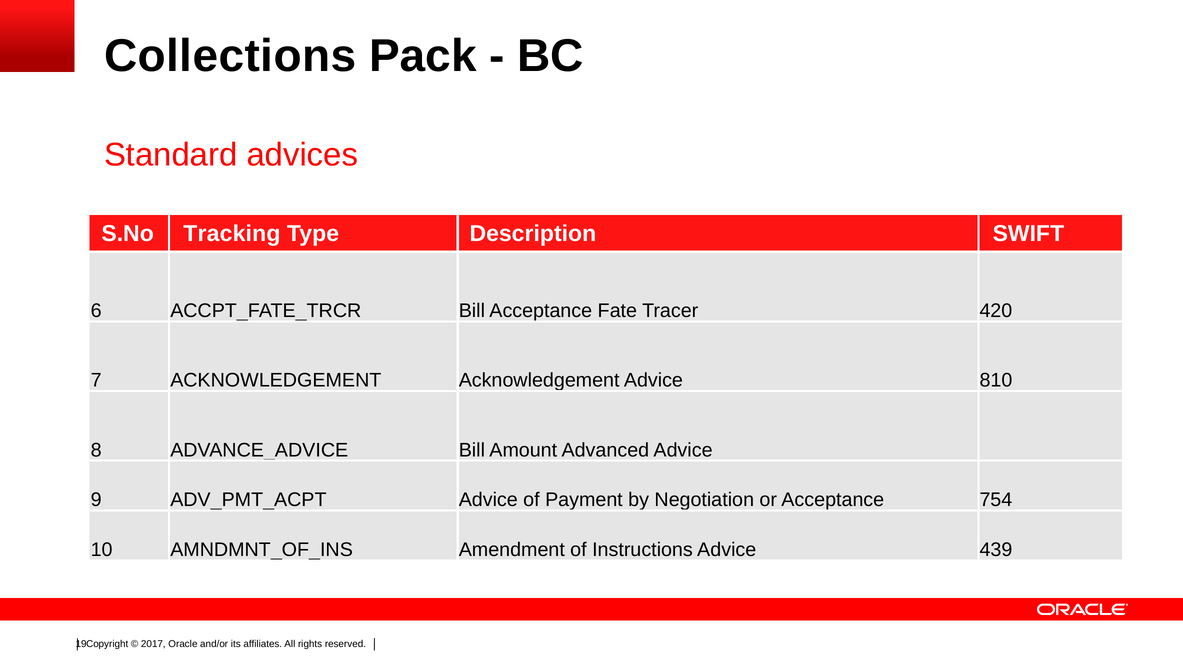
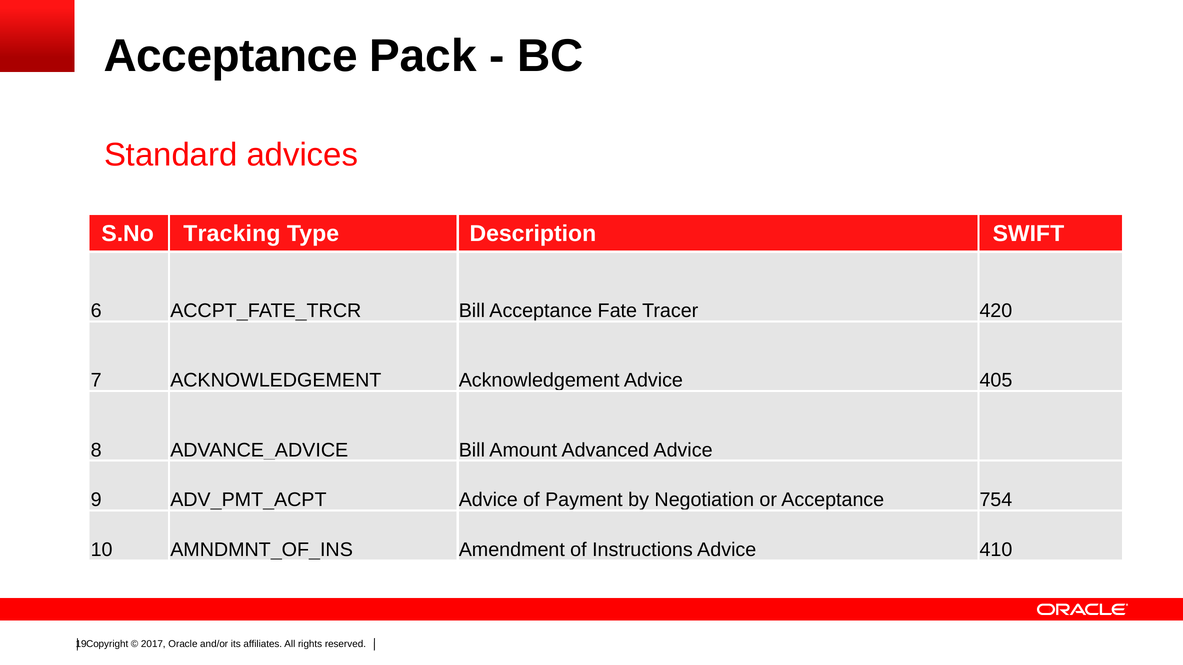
Collections at (230, 56): Collections -> Acceptance
810: 810 -> 405
439: 439 -> 410
